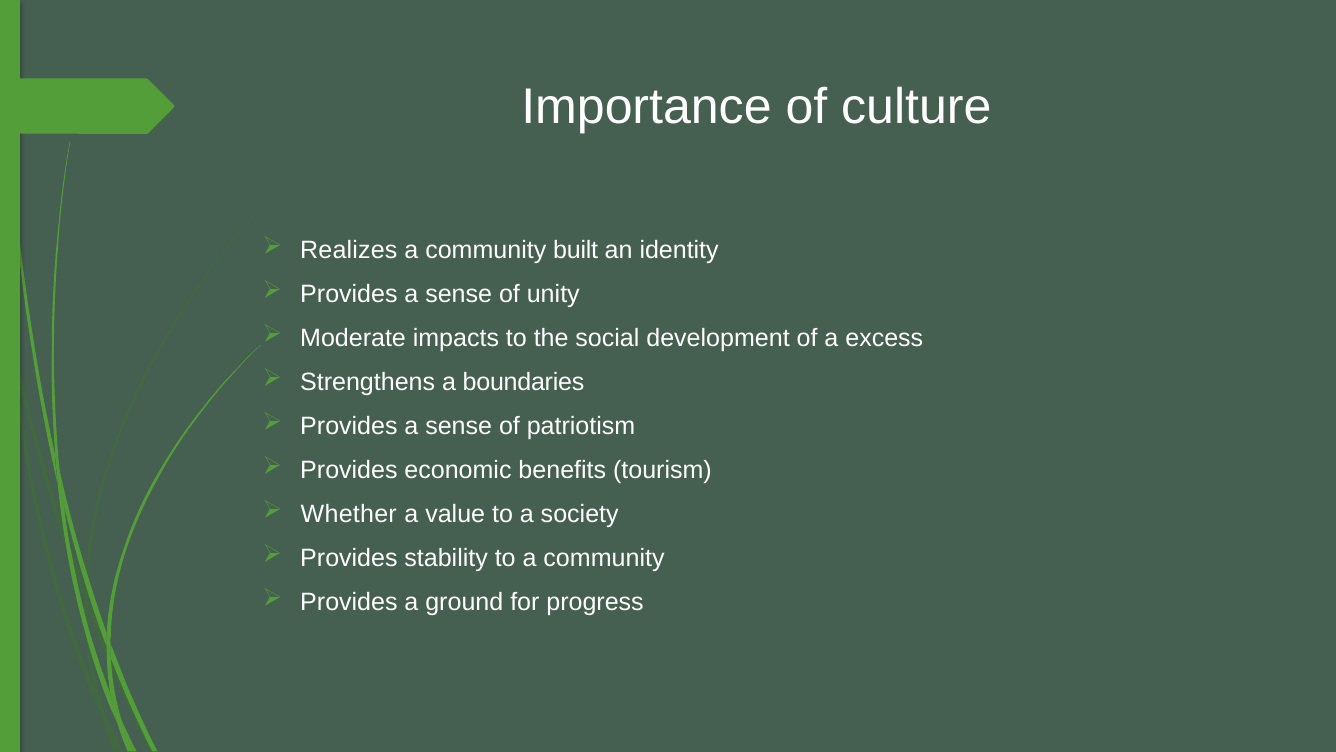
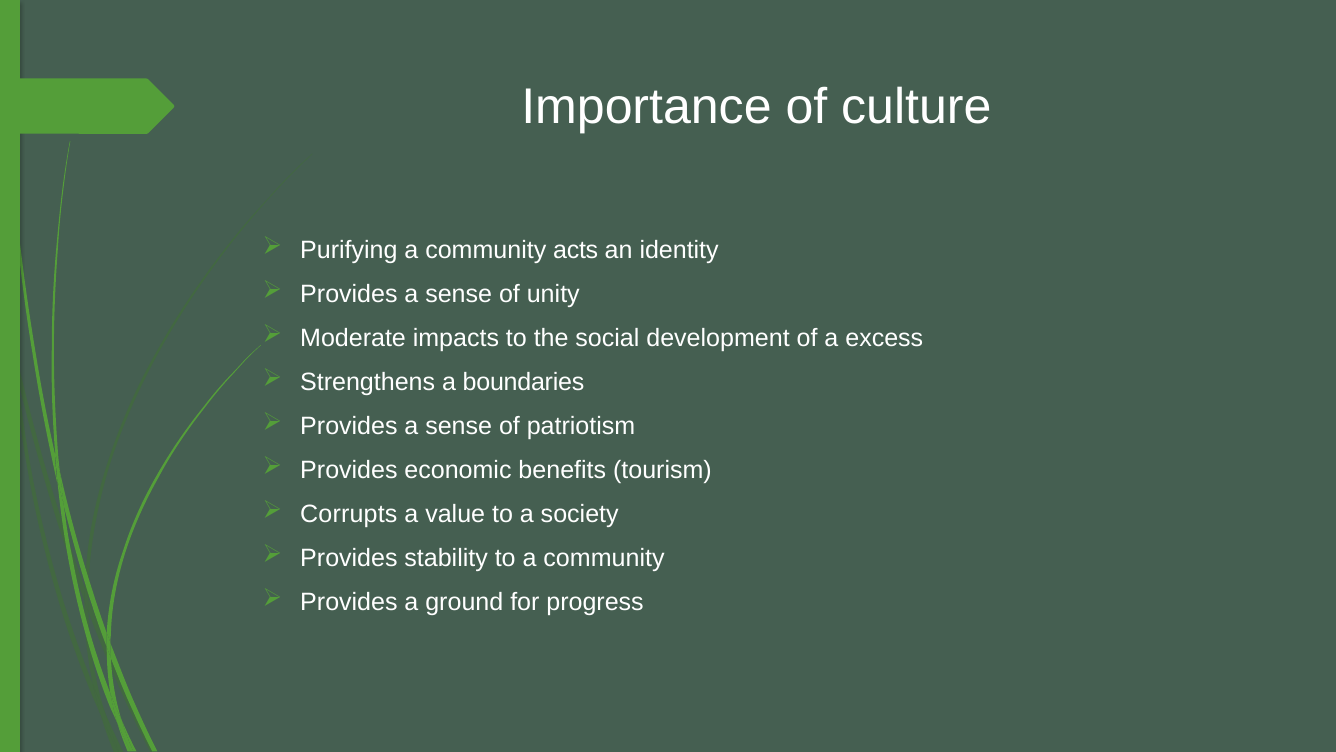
Realizes: Realizes -> Purifying
built: built -> acts
Whether: Whether -> Corrupts
